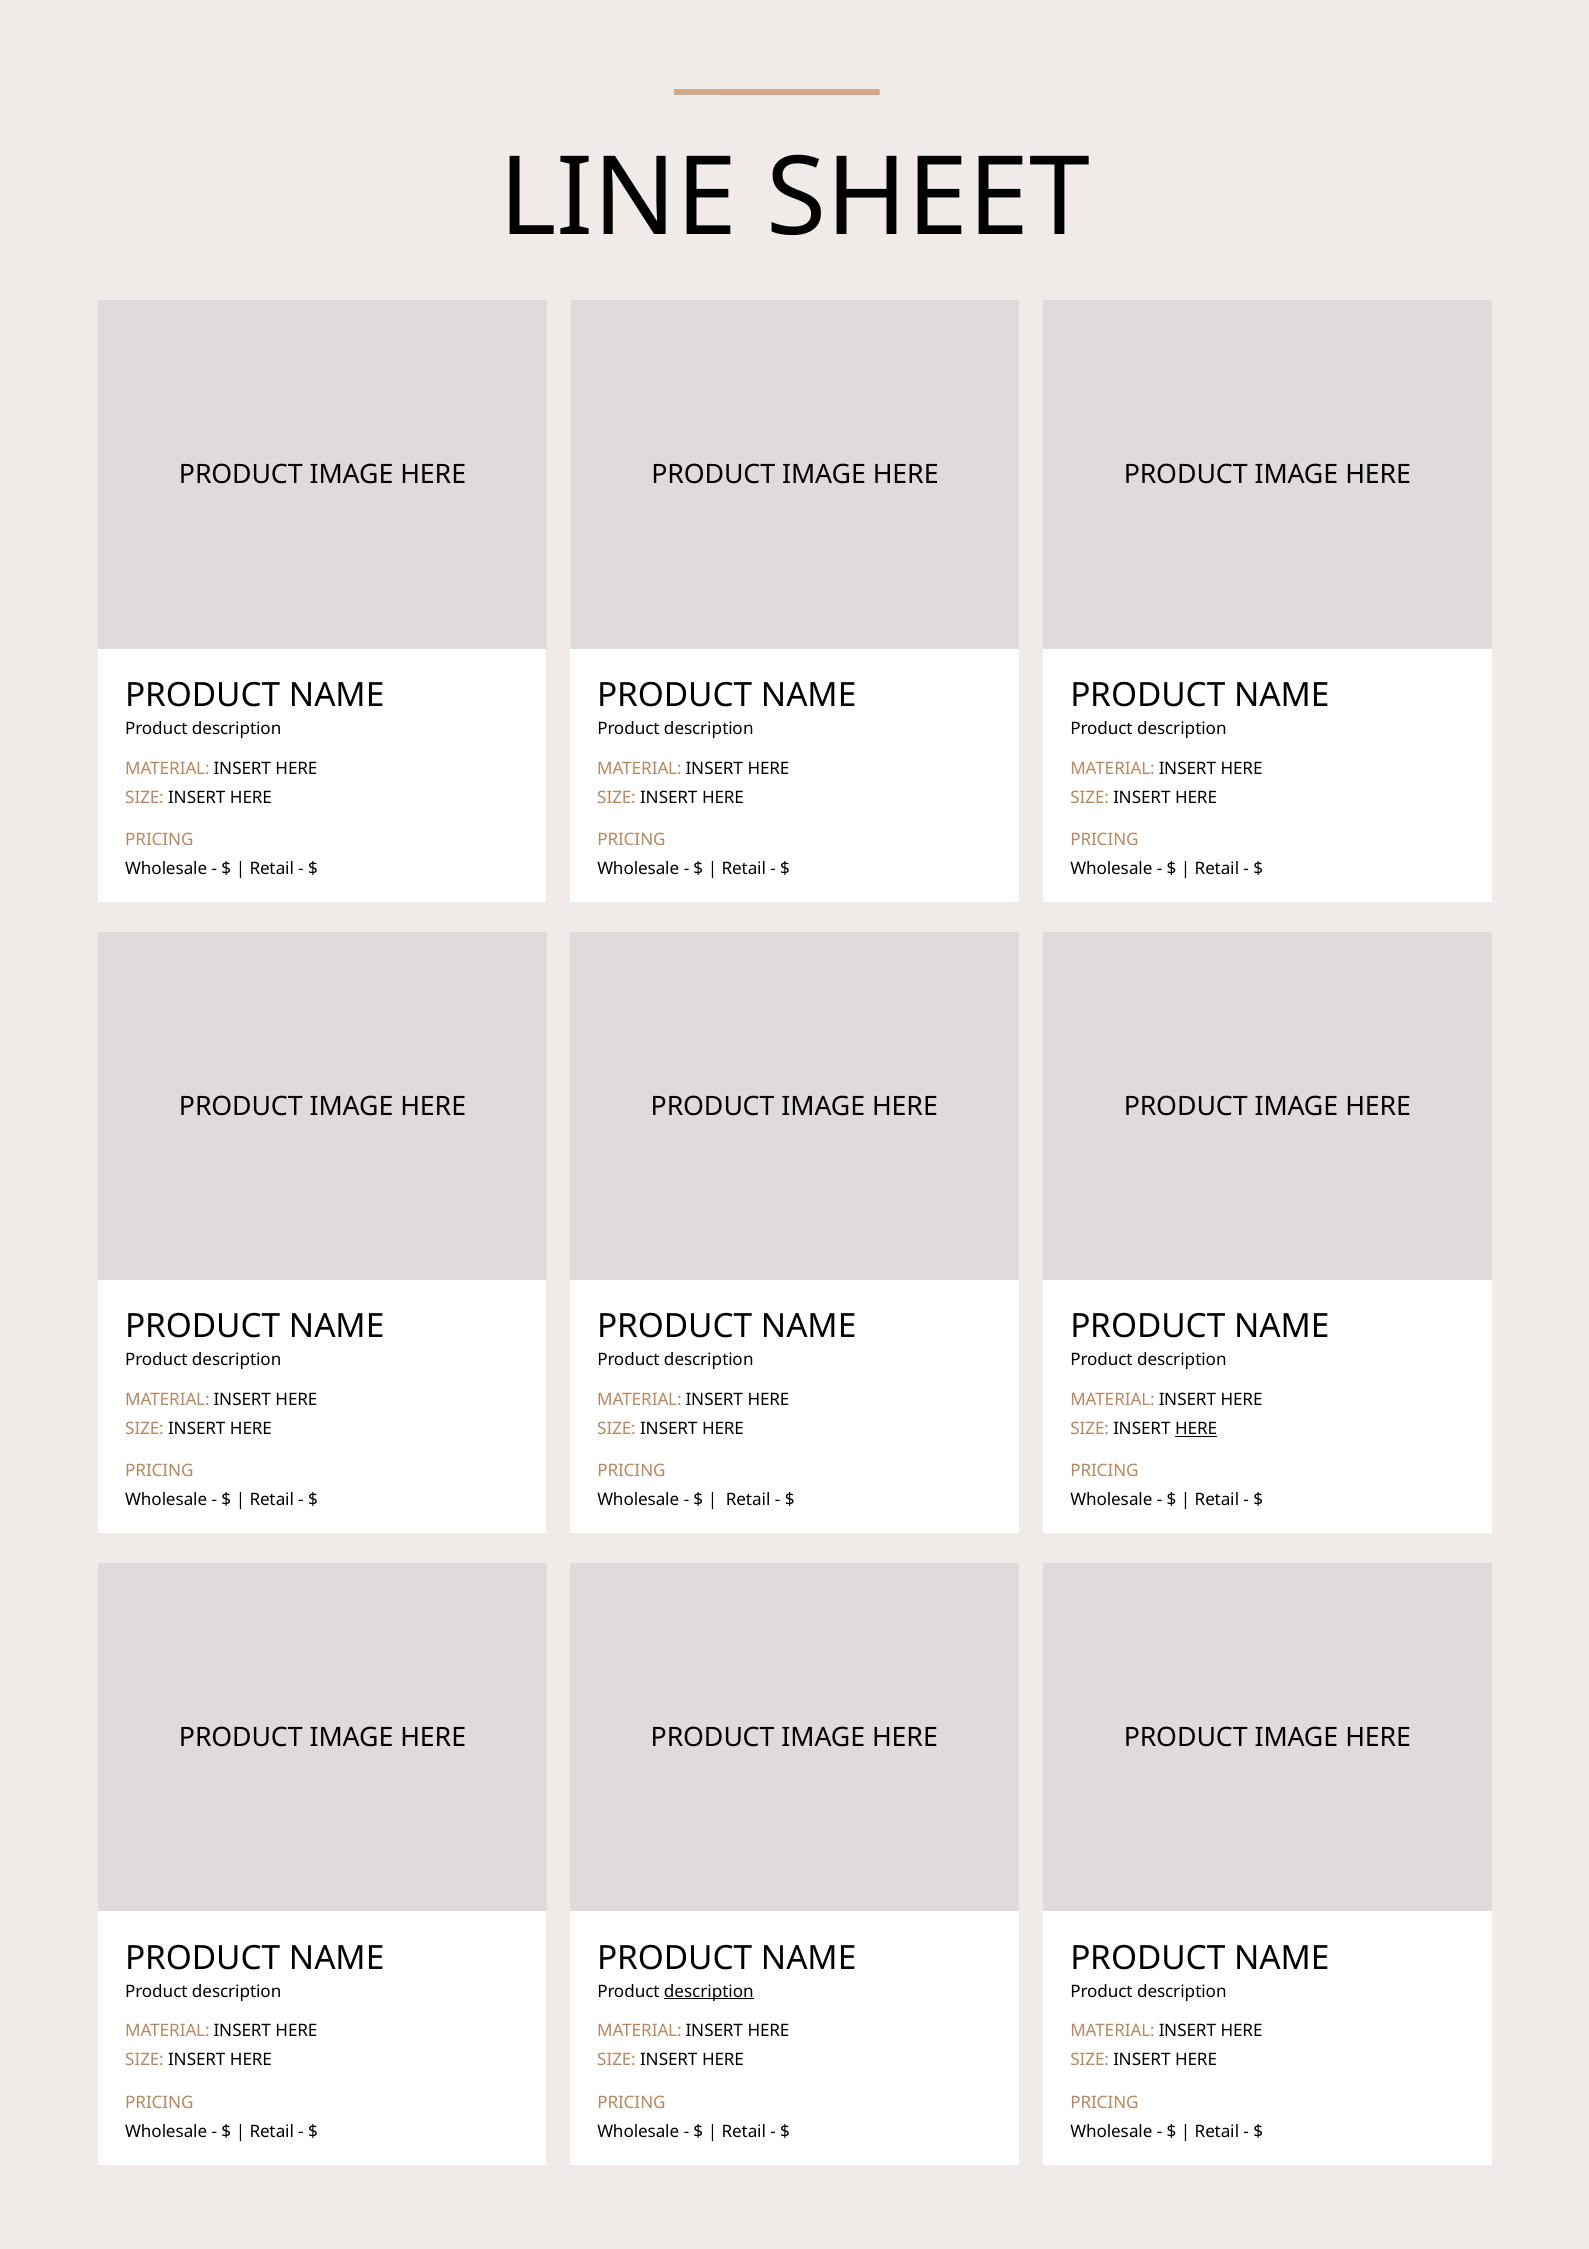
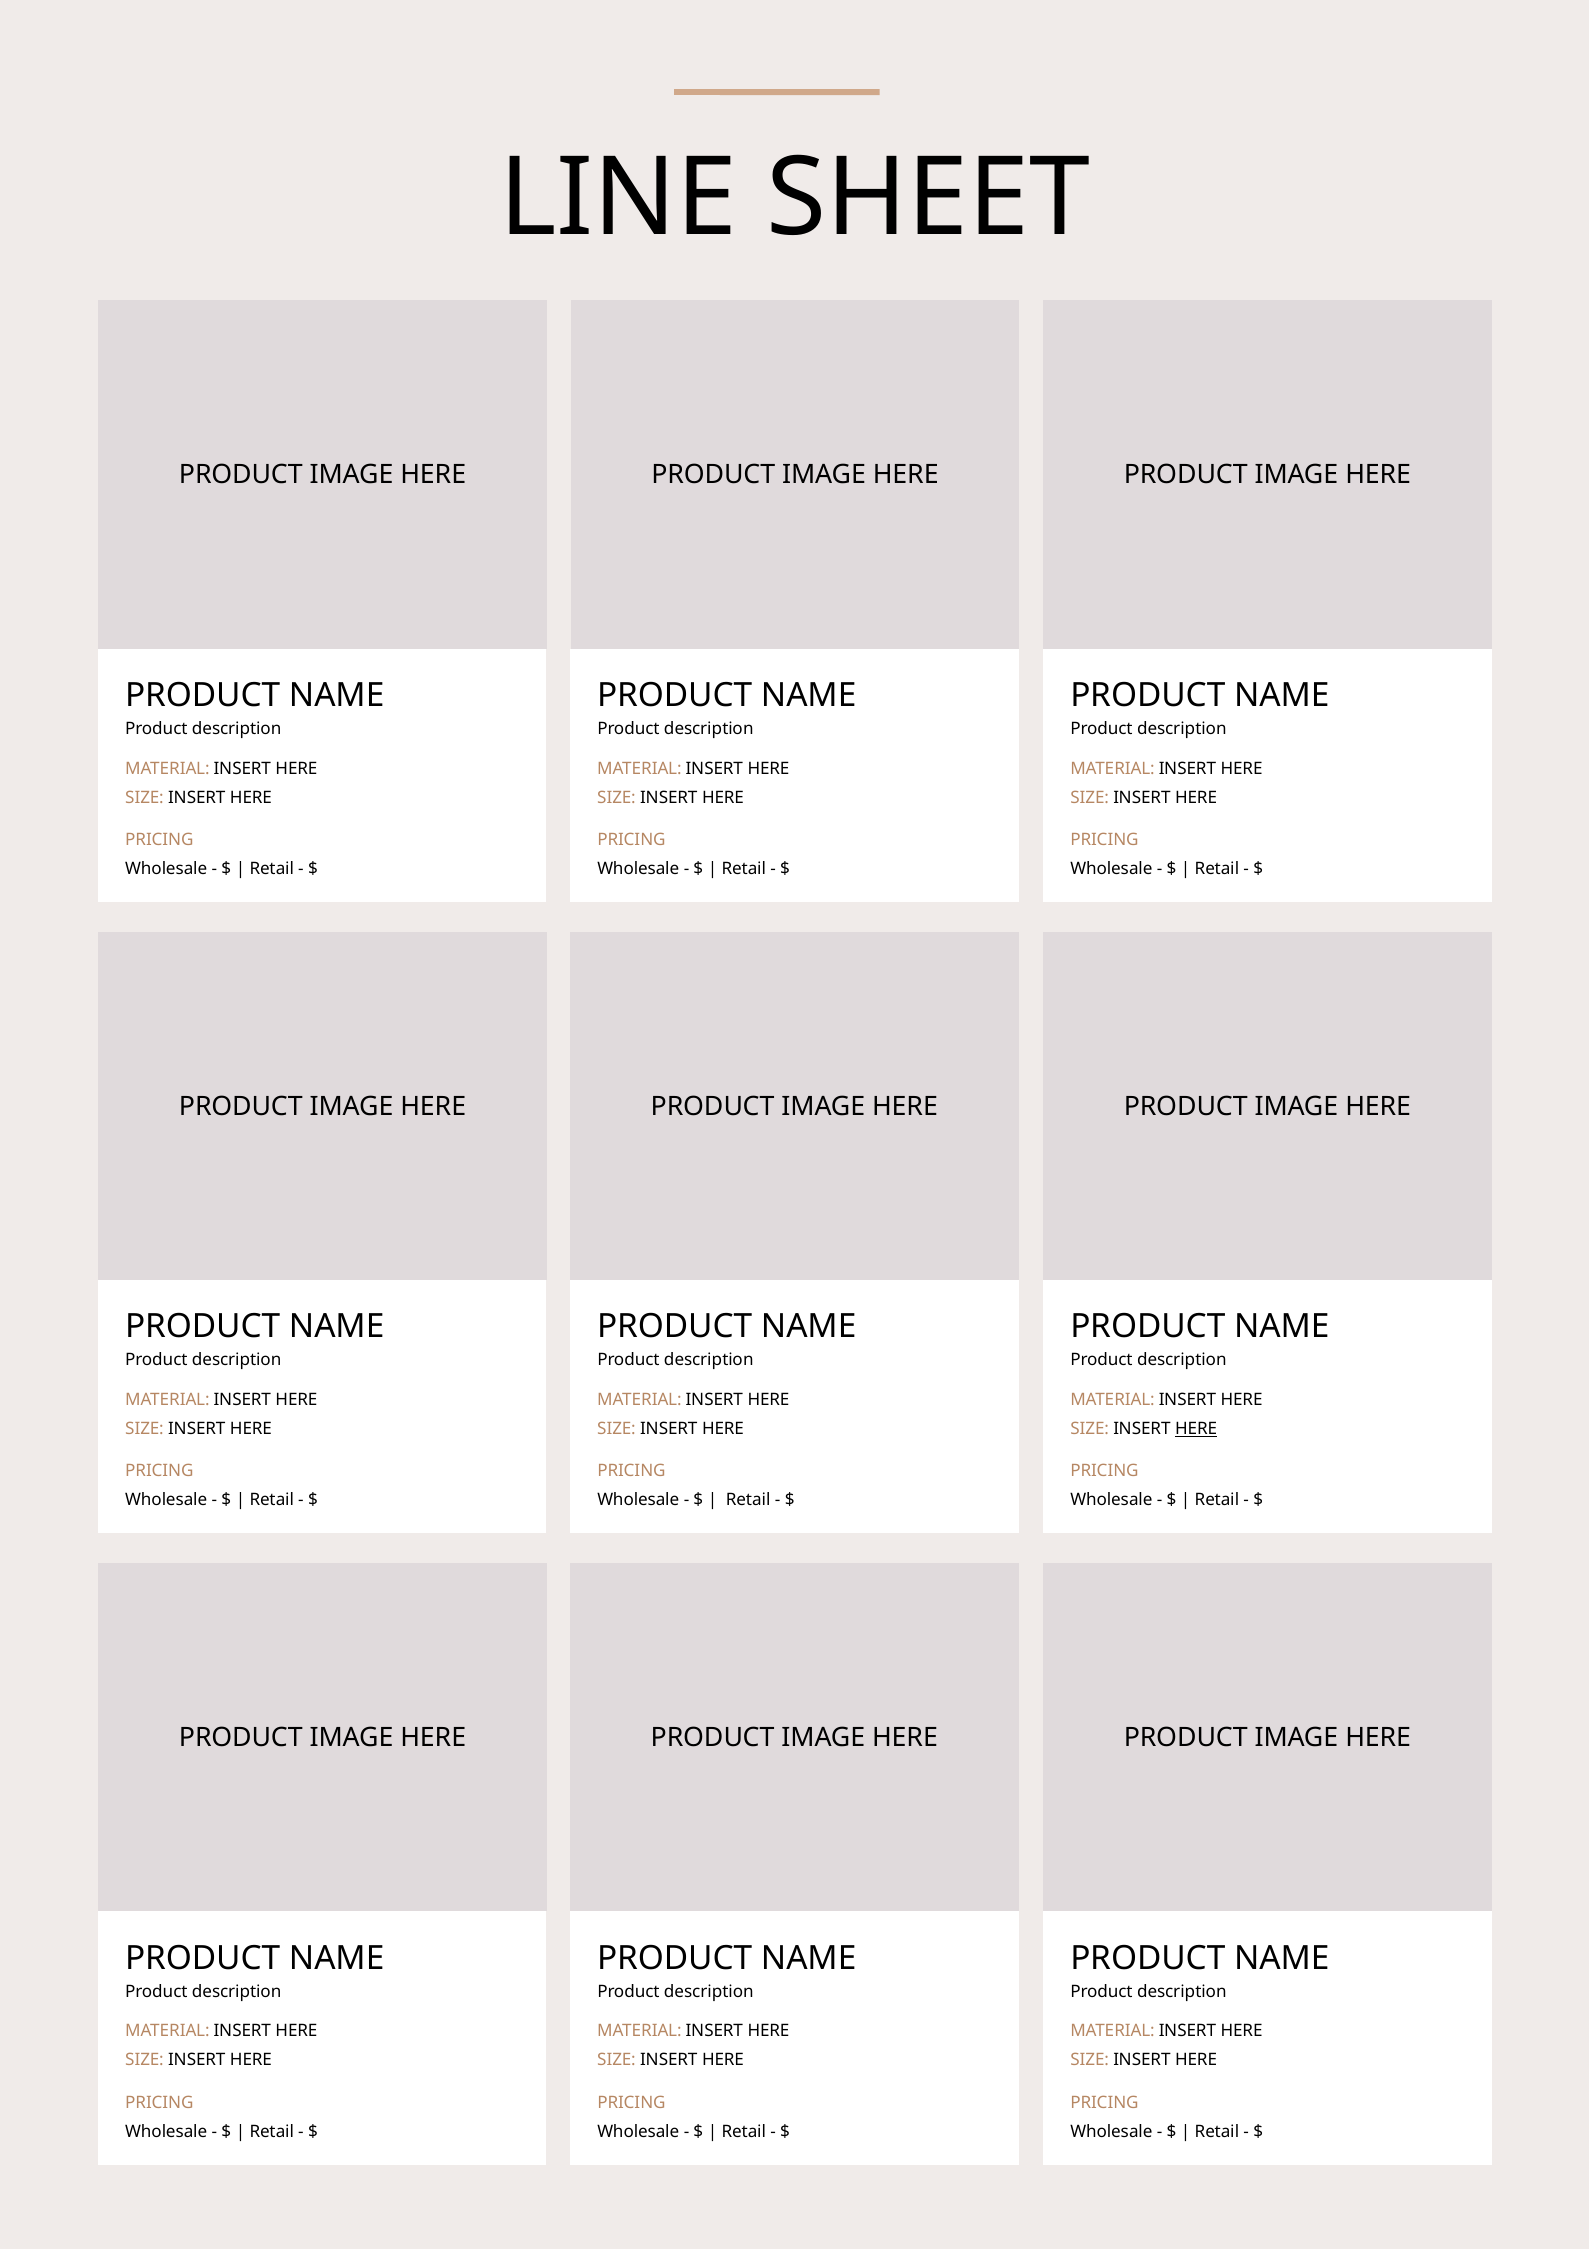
description at (709, 1991) underline: present -> none
